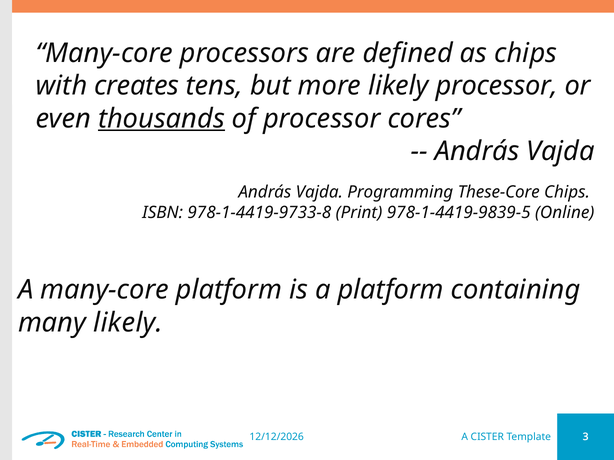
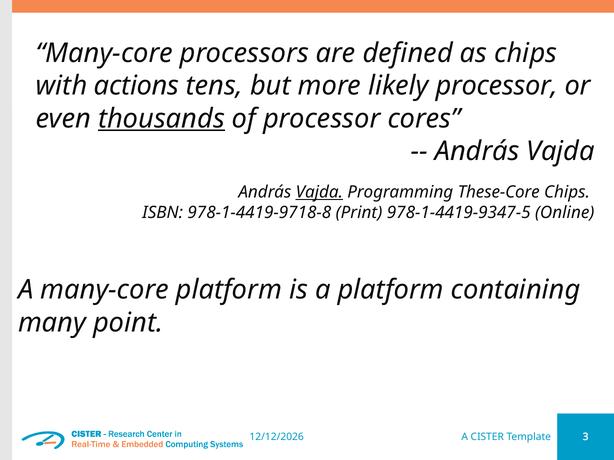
creates: creates -> actions
Vajda at (319, 192) underline: none -> present
978-1-4419-9733-8: 978-1-4419-9733-8 -> 978-1-4419-9718-8
978-1-4419-9839-5: 978-1-4419-9839-5 -> 978-1-4419-9347-5
many likely: likely -> point
